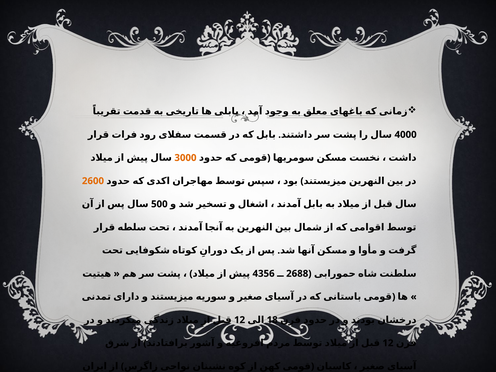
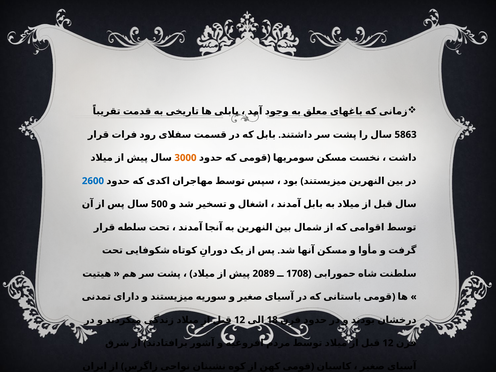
4000: 4000 -> 5863
2600 colour: orange -> blue
4356: 4356 -> 2089
2688: 2688 -> 1708
